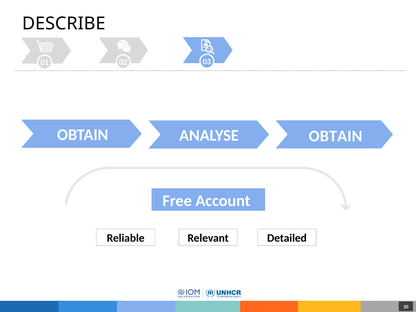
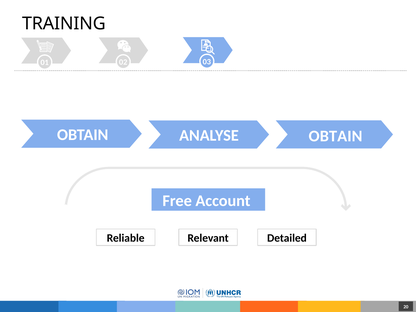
DESCRIBE: DESCRIBE -> TRAINING
